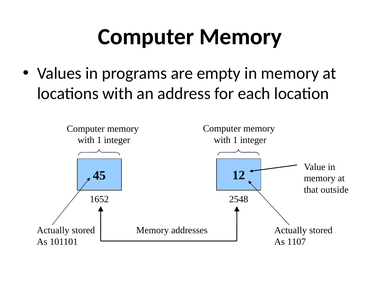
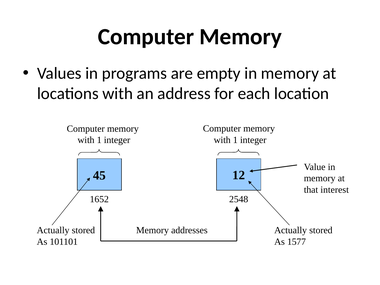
outside: outside -> interest
1107: 1107 -> 1577
